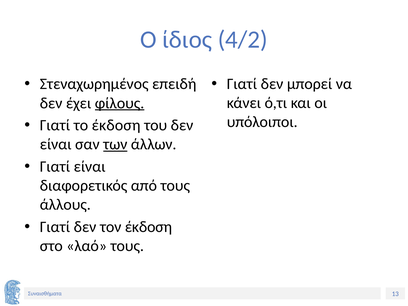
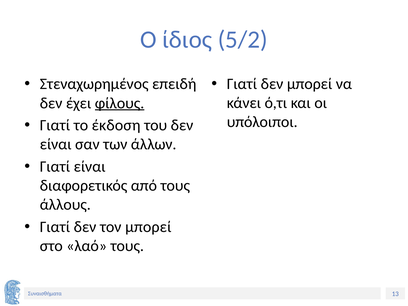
4/2: 4/2 -> 5/2
των underline: present -> none
τον έκδοση: έκδοση -> μπορεί
